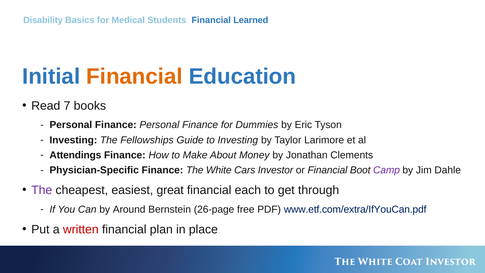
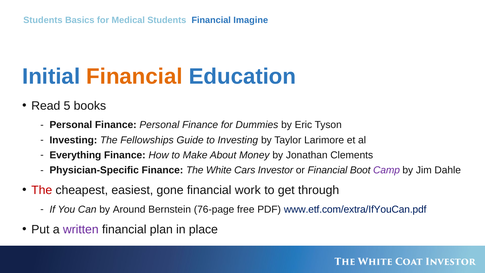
Disability at (43, 20): Disability -> Students
Learned: Learned -> Imagine
7: 7 -> 5
Attendings: Attendings -> Everything
The at (42, 190) colour: purple -> red
great: great -> gone
each: each -> work
26-page: 26-page -> 76-page
written colour: red -> purple
